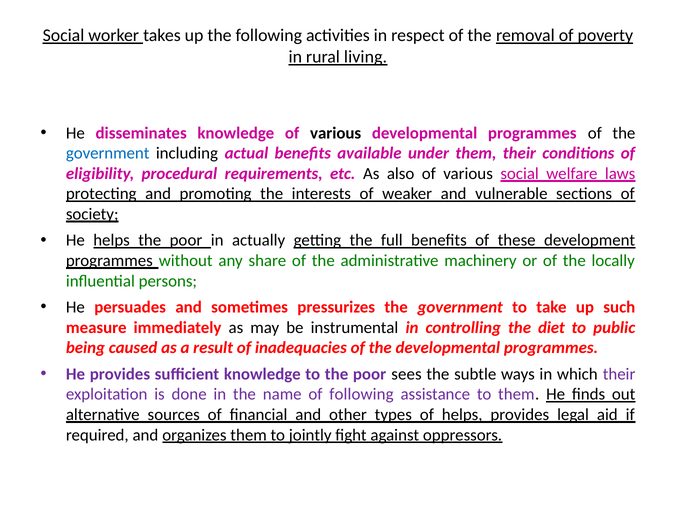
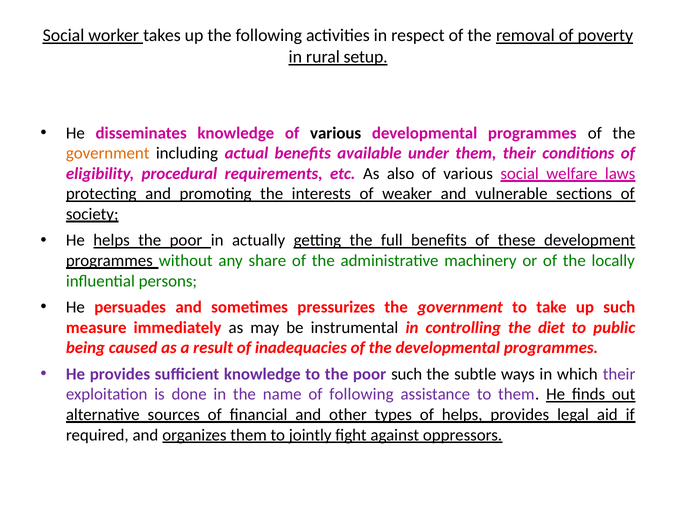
living: living -> setup
government at (108, 153) colour: blue -> orange
poor sees: sees -> such
